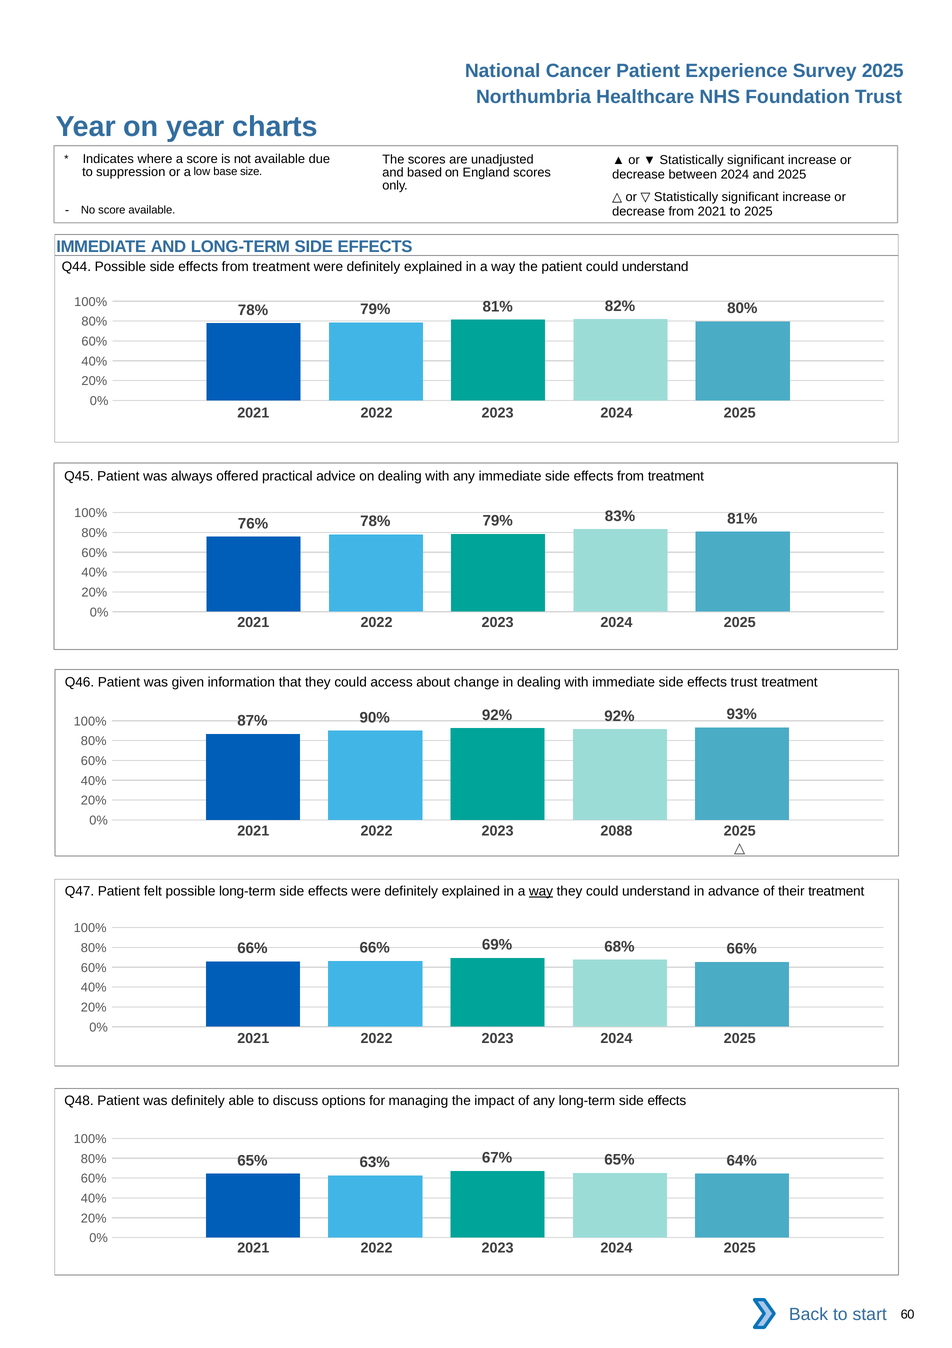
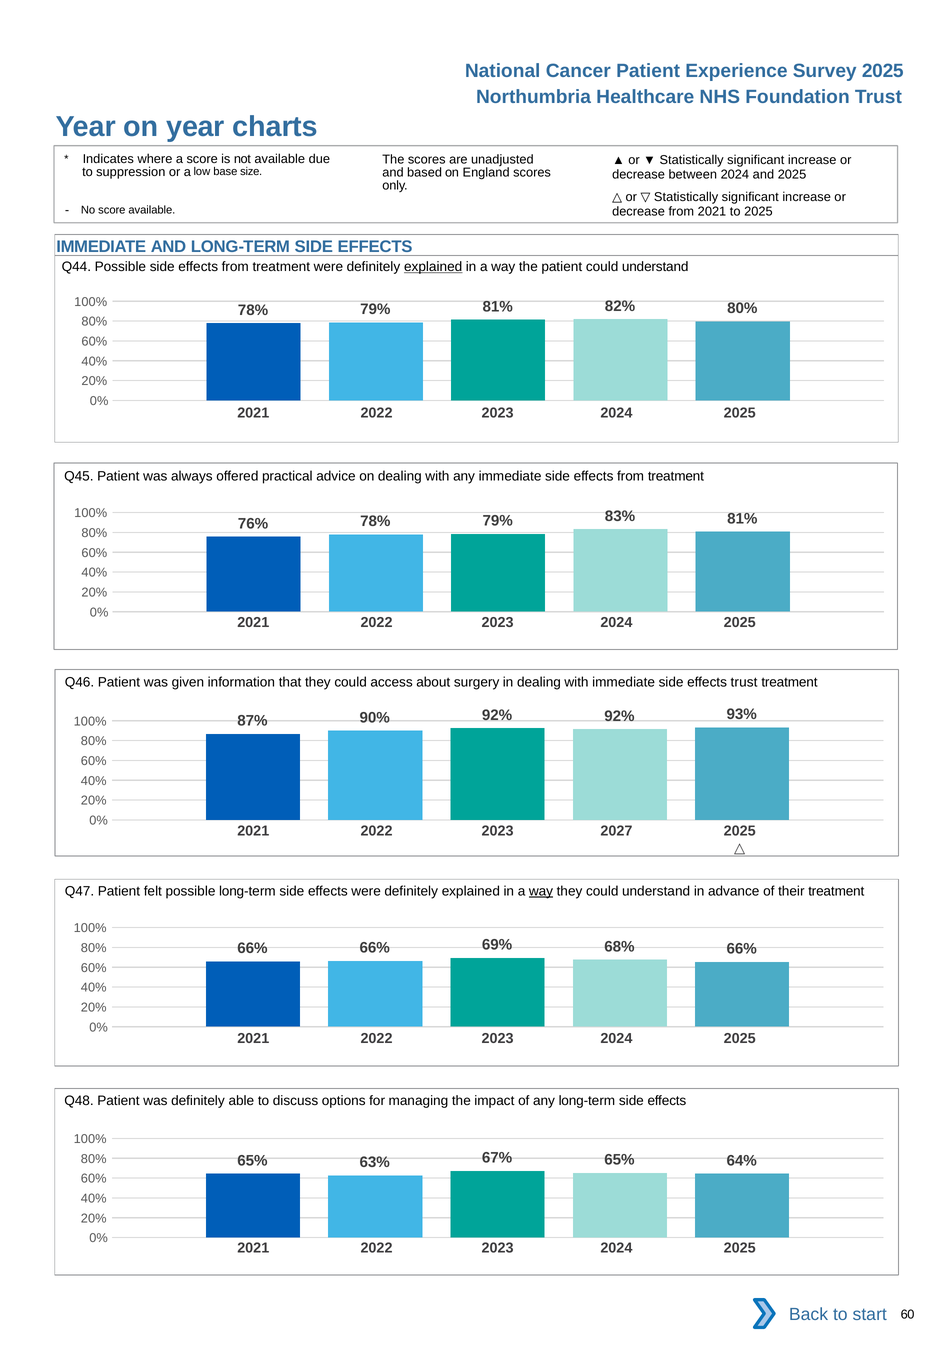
explained at (433, 267) underline: none -> present
change: change -> surgery
2088: 2088 -> 2027
